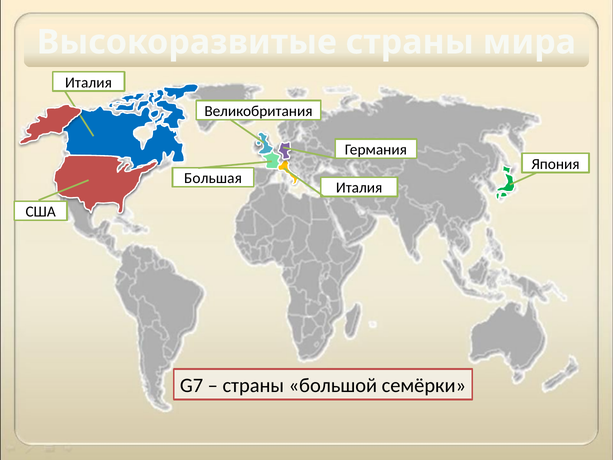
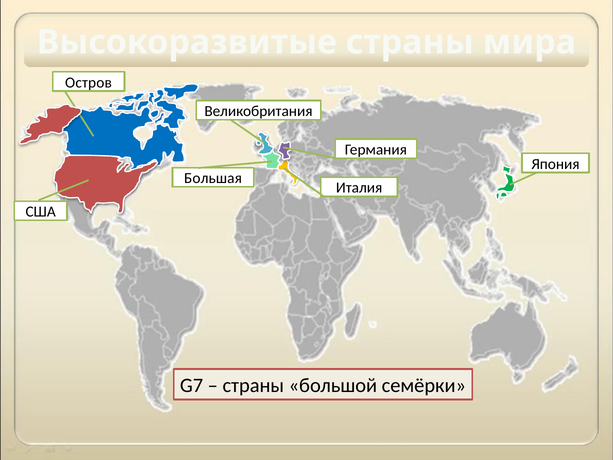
Италия at (89, 82): Италия -> Остров
